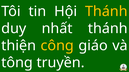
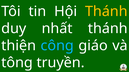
công colour: yellow -> light blue
